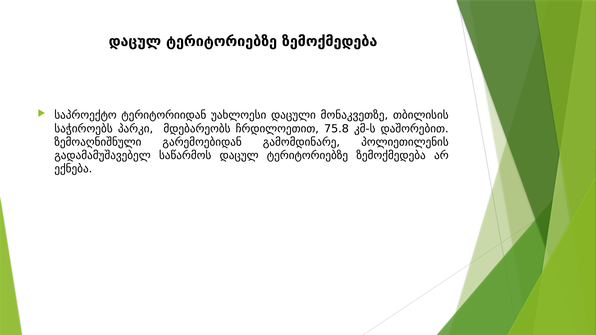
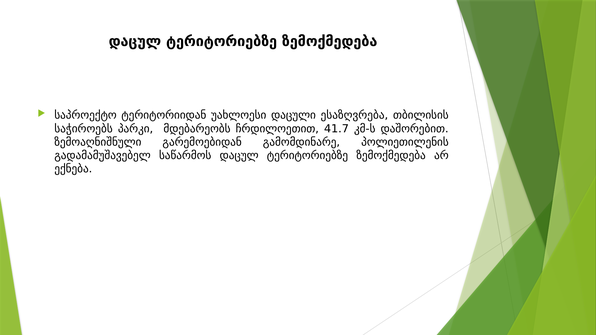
მონაკვეთზე: მონაკვეთზე -> ესაზღვრება
75.8: 75.8 -> 41.7
